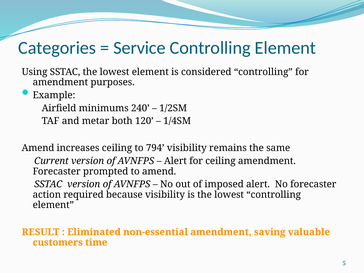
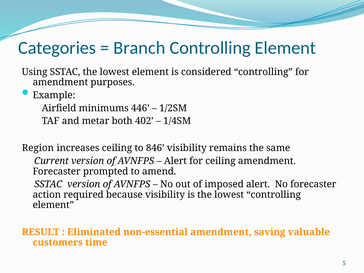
Service: Service -> Branch
240: 240 -> 446
120: 120 -> 402
Amend at (38, 148): Amend -> Region
794: 794 -> 846
